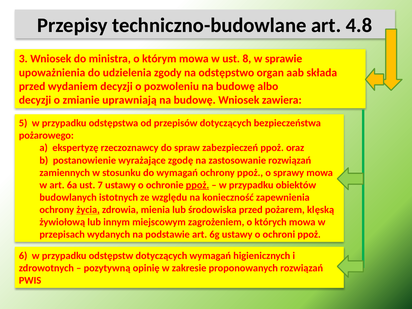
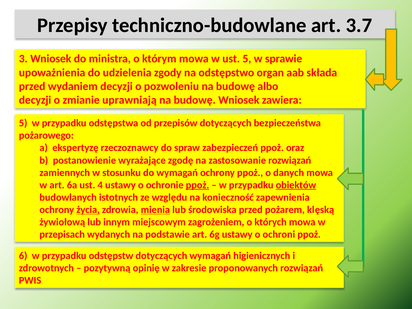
4.8: 4.8 -> 3.7
ust 8: 8 -> 5
sprawy: sprawy -> danych
7: 7 -> 4
obiektów underline: none -> present
mienia underline: none -> present
